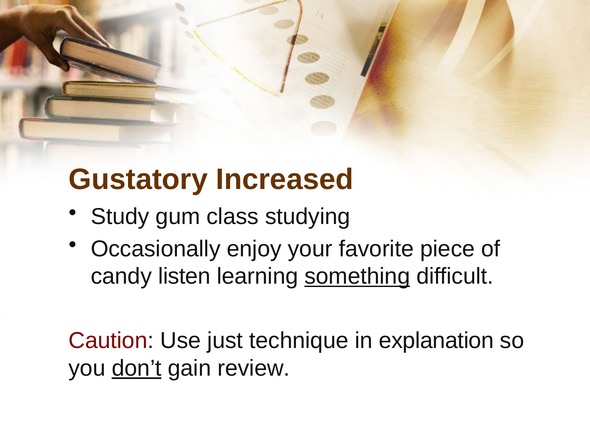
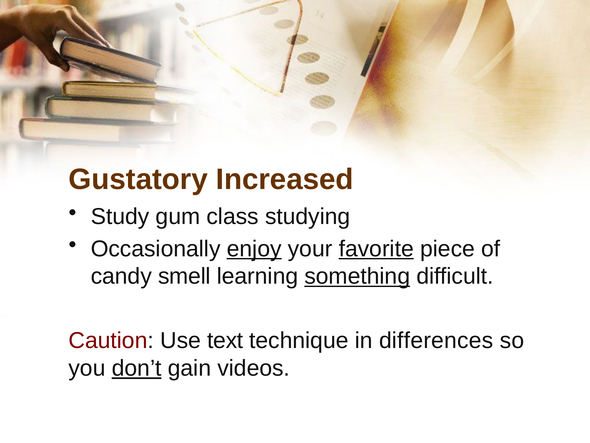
enjoy underline: none -> present
favorite underline: none -> present
listen: listen -> smell
just: just -> text
explanation: explanation -> differences
review: review -> videos
